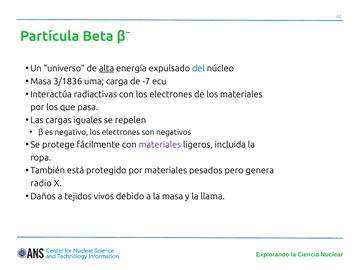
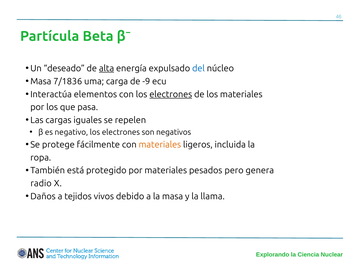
universo: universo -> deseado
3/1836: 3/1836 -> 7/1836
-7: -7 -> -9
radiactivas: radiactivas -> elementos
electrones at (171, 95) underline: none -> present
materiales at (160, 145) colour: purple -> orange
